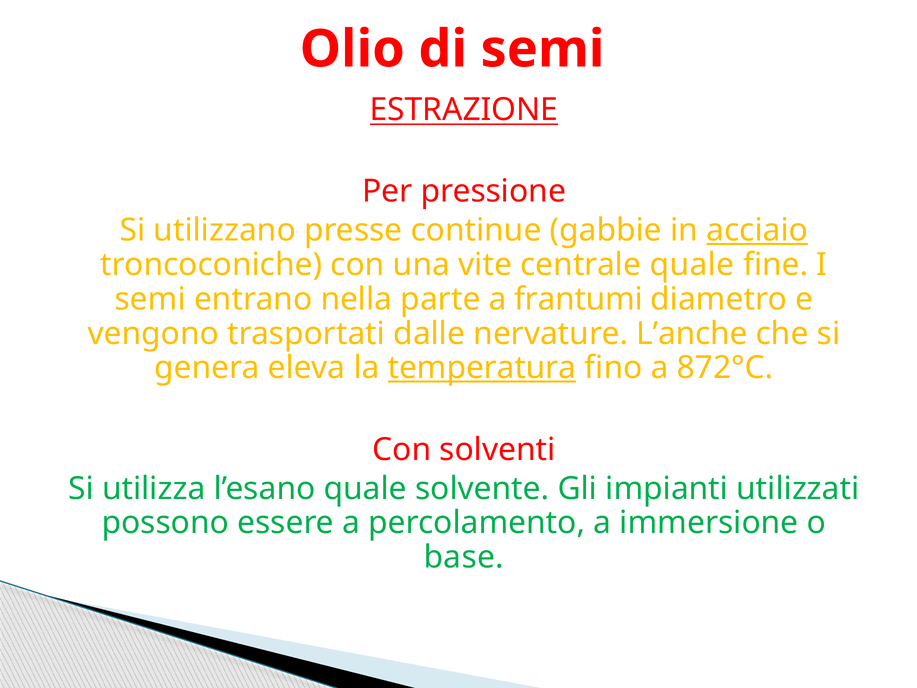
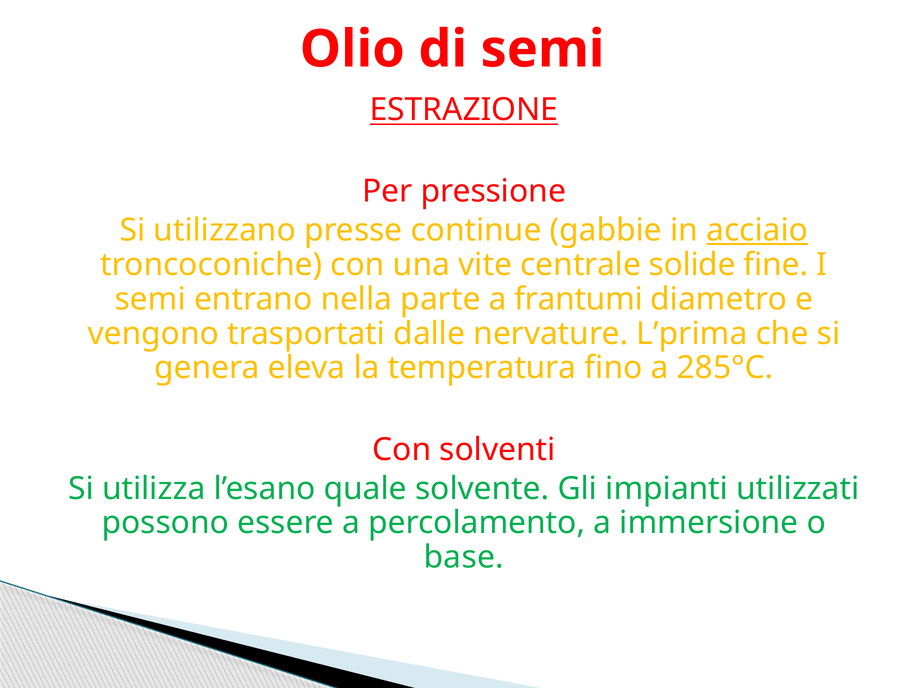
centrale quale: quale -> solide
L’anche: L’anche -> L’prima
temperatura underline: present -> none
872°C: 872°C -> 285°C
